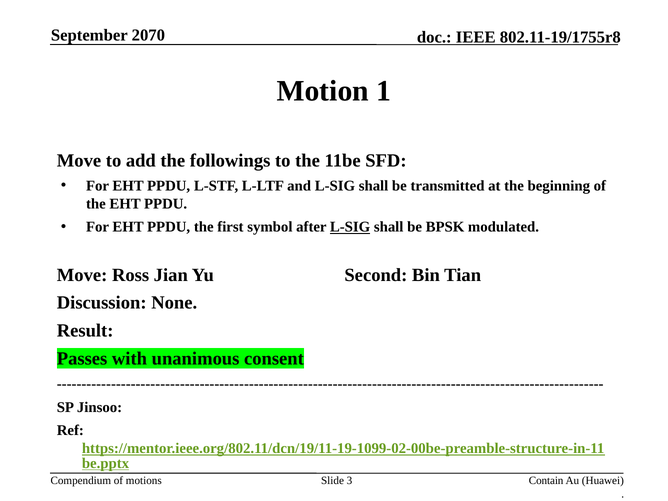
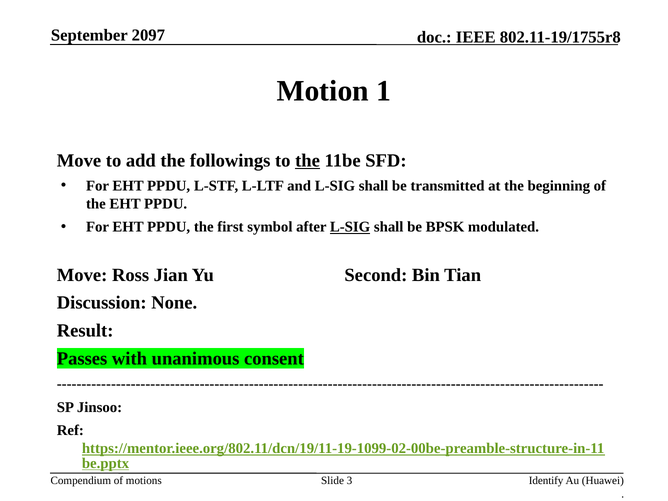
2070: 2070 -> 2097
the at (308, 161) underline: none -> present
Contain: Contain -> Identify
